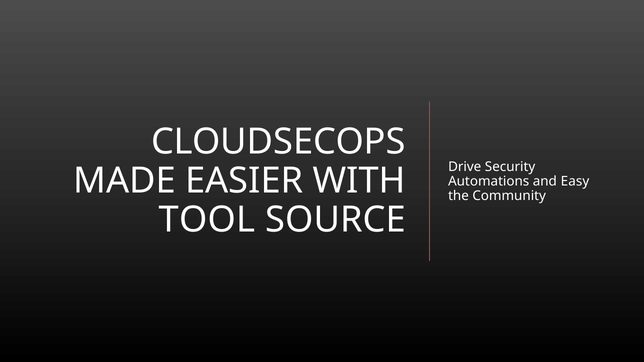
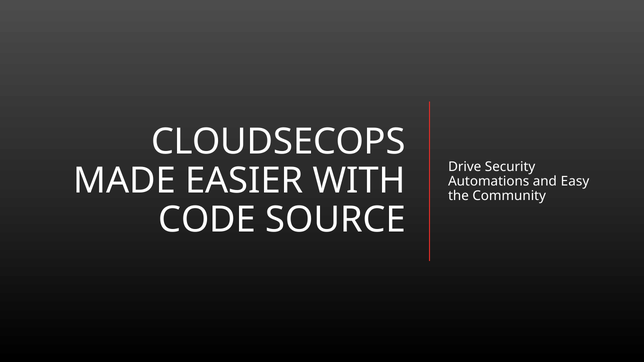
TOOL: TOOL -> CODE
